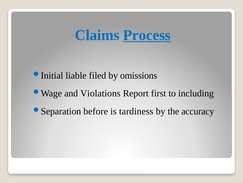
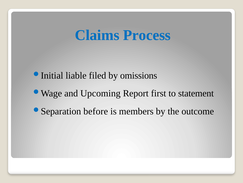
Process underline: present -> none
Violations: Violations -> Upcoming
including: including -> statement
tardiness: tardiness -> members
accuracy: accuracy -> outcome
